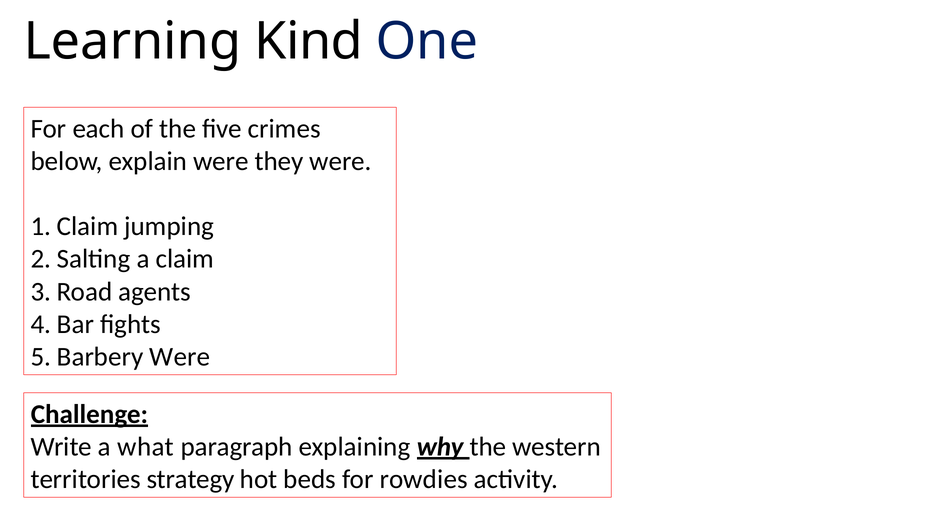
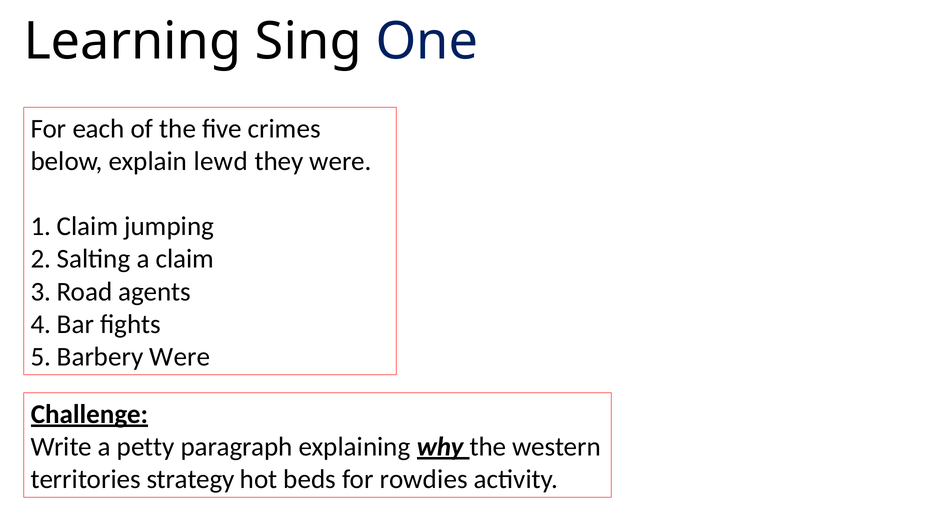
Kind: Kind -> Sing
explain were: were -> lewd
what: what -> petty
